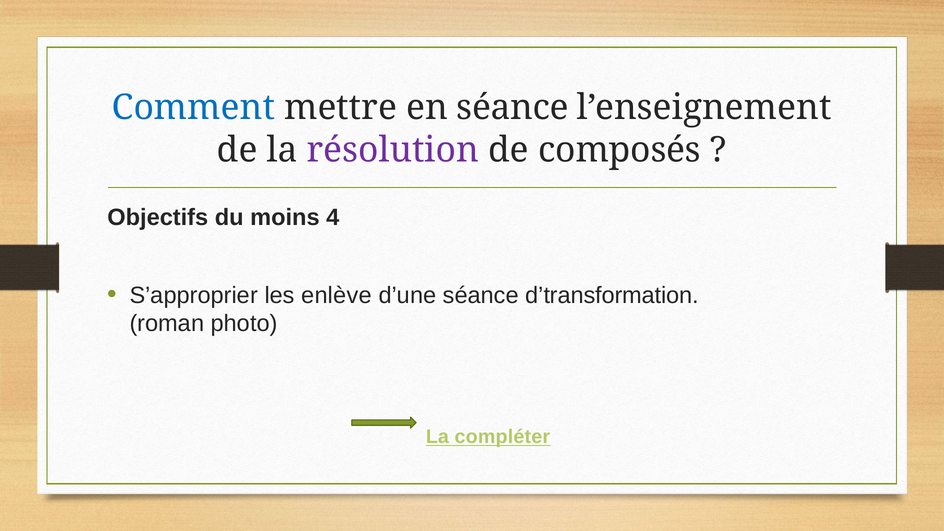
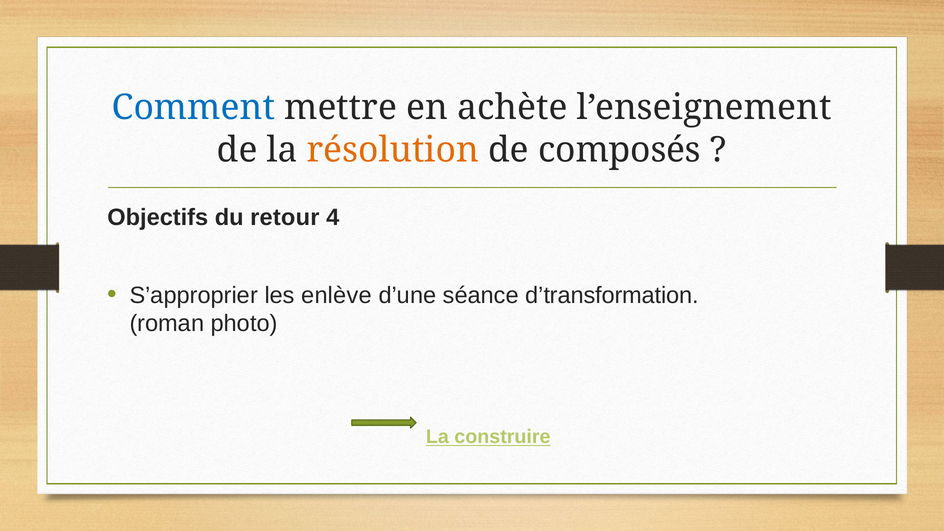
en séance: séance -> achète
résolution colour: purple -> orange
moins: moins -> retour
compléter: compléter -> construire
